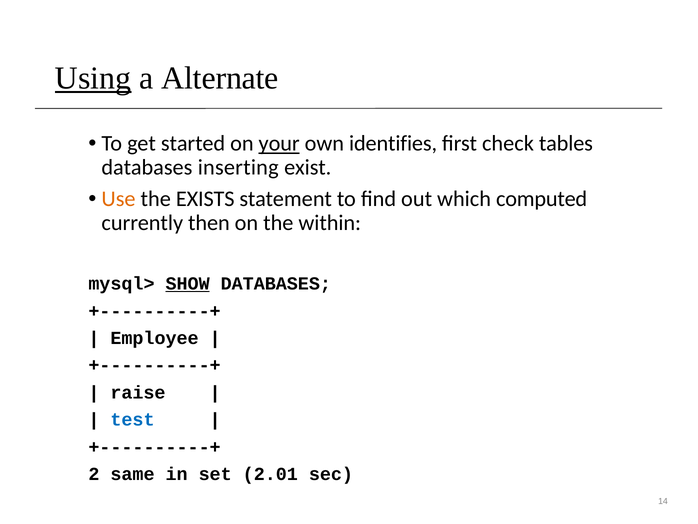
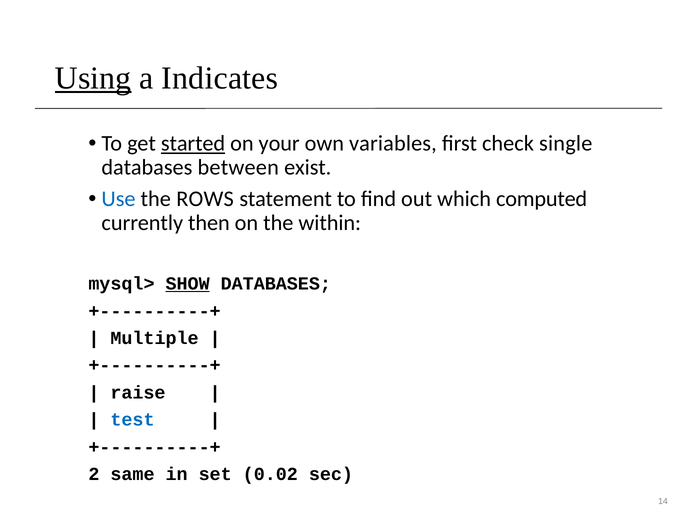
Alternate: Alternate -> Indicates
started underline: none -> present
your underline: present -> none
identifies: identifies -> variables
tables: tables -> single
inserting: inserting -> between
Use colour: orange -> blue
EXISTS: EXISTS -> ROWS
Employee: Employee -> Multiple
2.01: 2.01 -> 0.02
